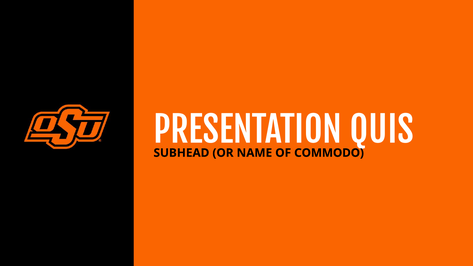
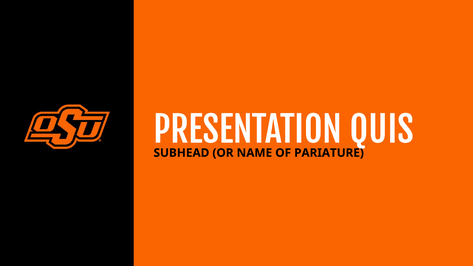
COMMODO: COMMODO -> PARIATURE
